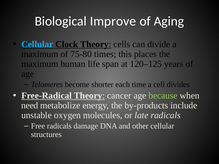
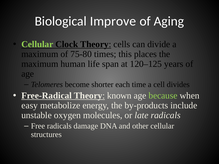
Cellular at (37, 44) colour: light blue -> light green
cancer: cancer -> known
need: need -> easy
